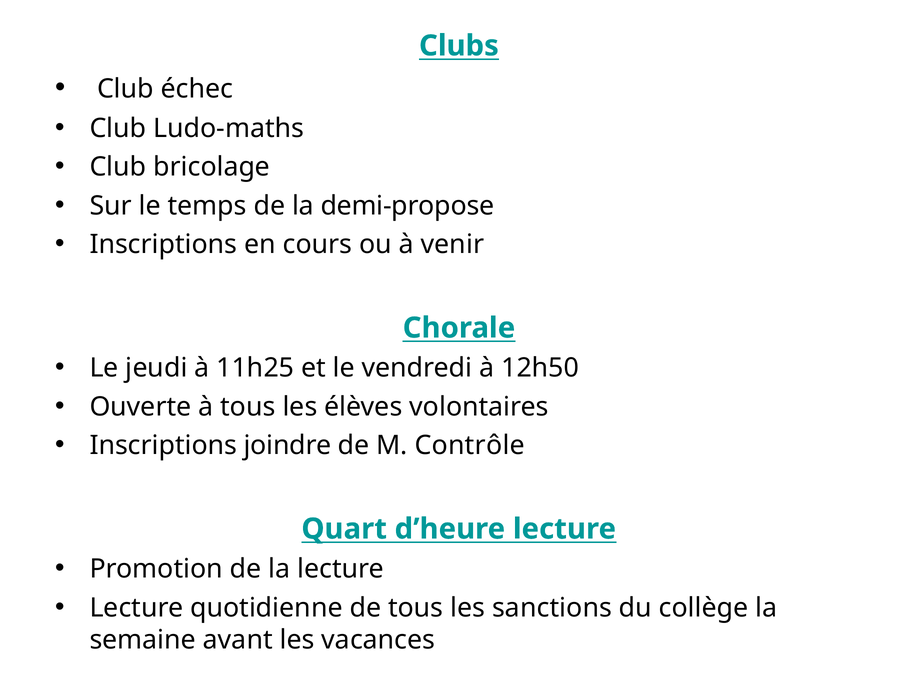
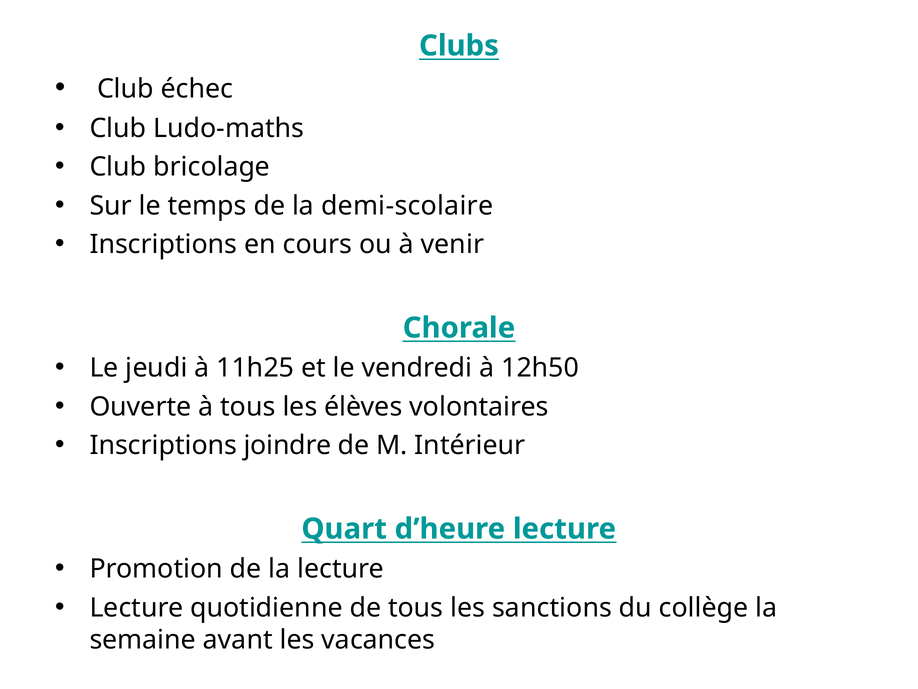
demi-propose: demi-propose -> demi-scolaire
Contrôle: Contrôle -> Intérieur
